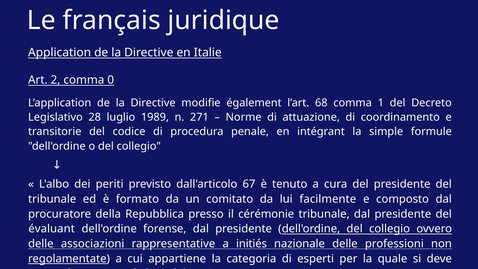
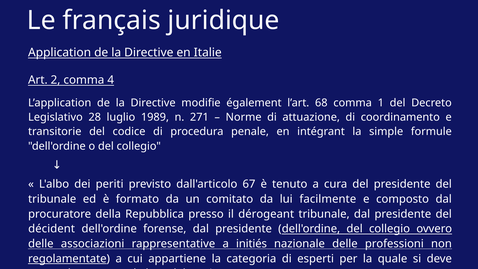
0: 0 -> 4
cérémonie: cérémonie -> dérogeant
évaluant: évaluant -> décident
